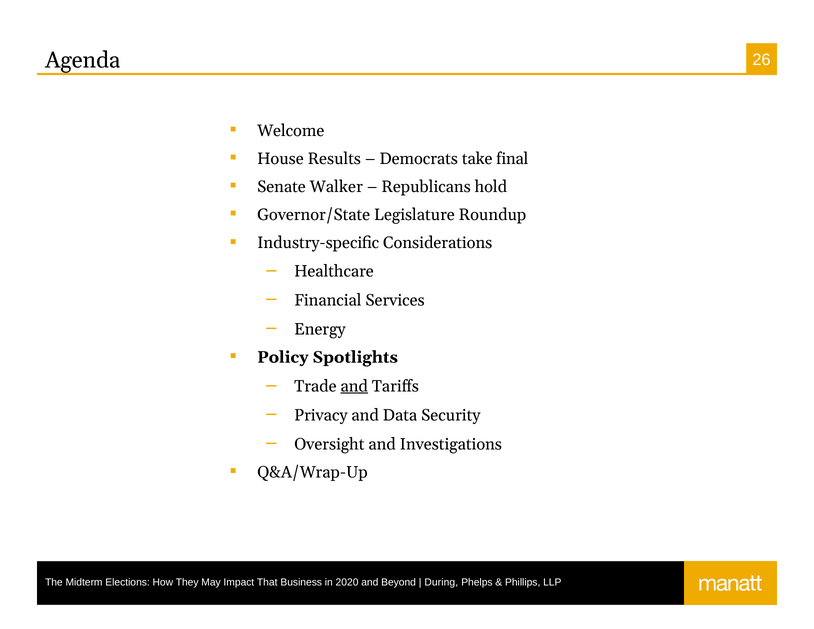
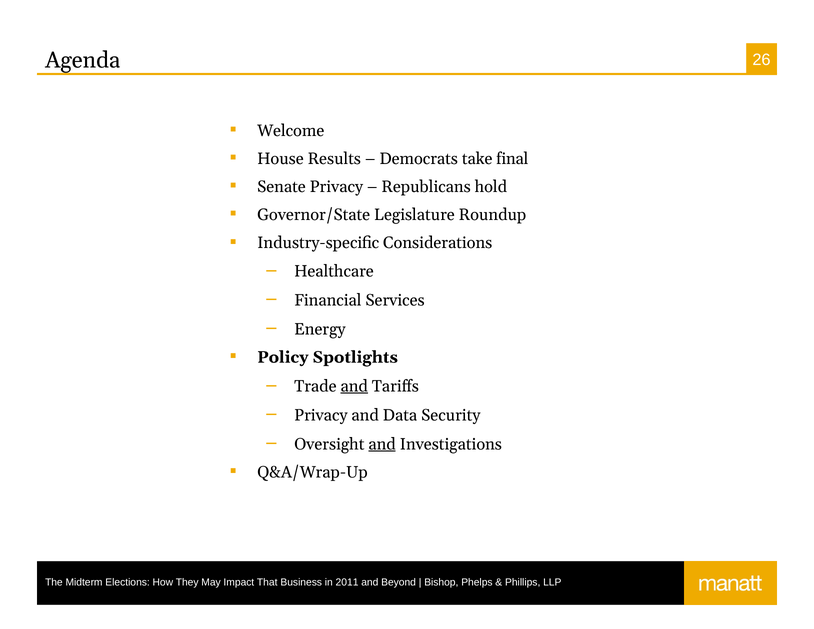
Senate Walker: Walker -> Privacy
and at (382, 444) underline: none -> present
2020: 2020 -> 2011
During: During -> Bishop
